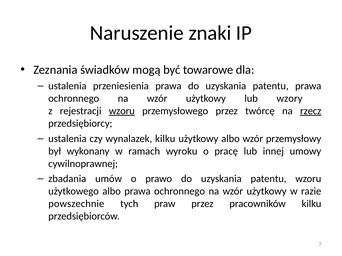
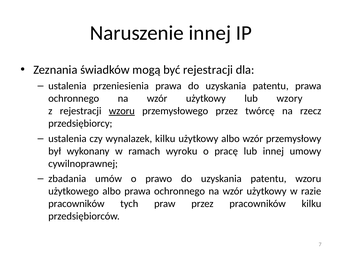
Naruszenie znaki: znaki -> innej
być towarowe: towarowe -> rejestracji
rzecz underline: present -> none
powszechnie at (76, 204): powszechnie -> pracowników
